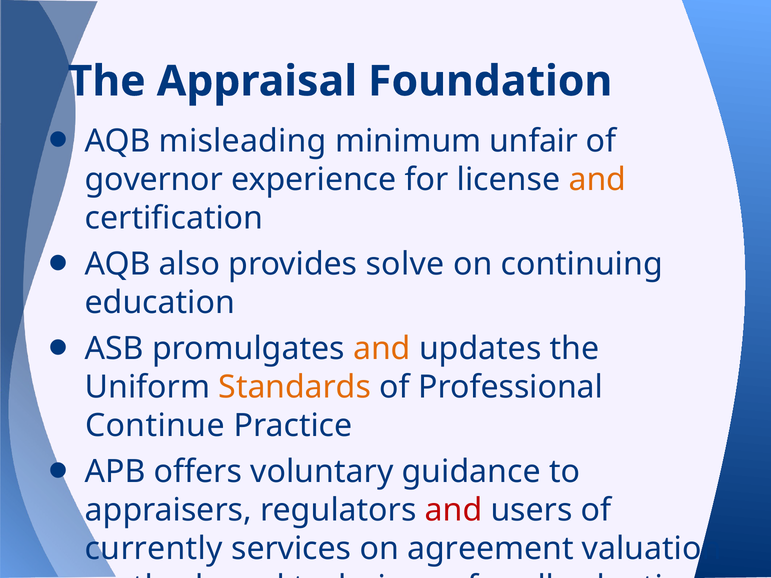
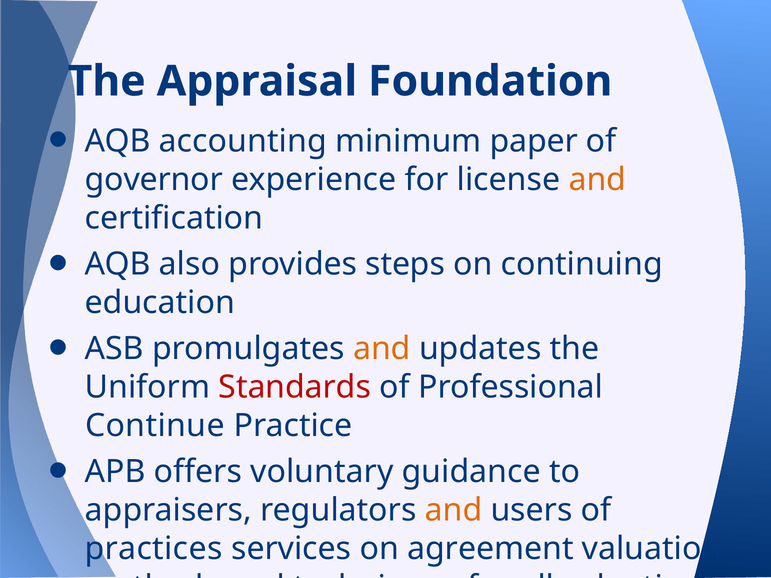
misleading: misleading -> accounting
unfair: unfair -> paper
solve: solve -> steps
Standards colour: orange -> red
and at (454, 510) colour: red -> orange
currently: currently -> practices
